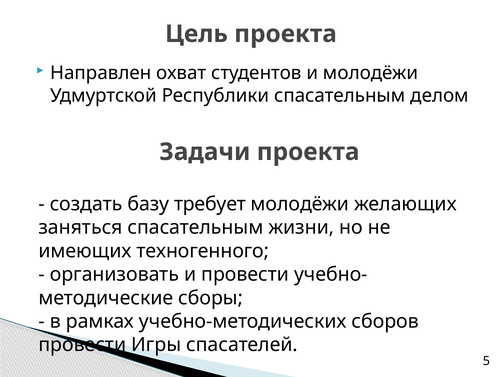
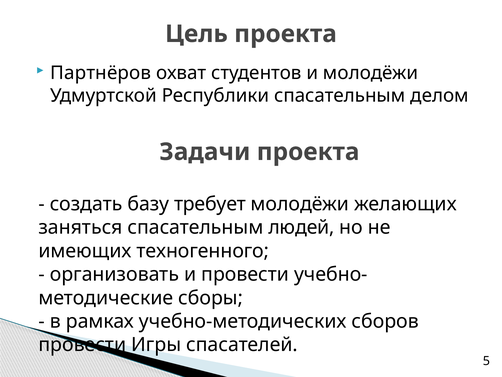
Направлен: Направлен -> Партнёров
жизни: жизни -> людей
